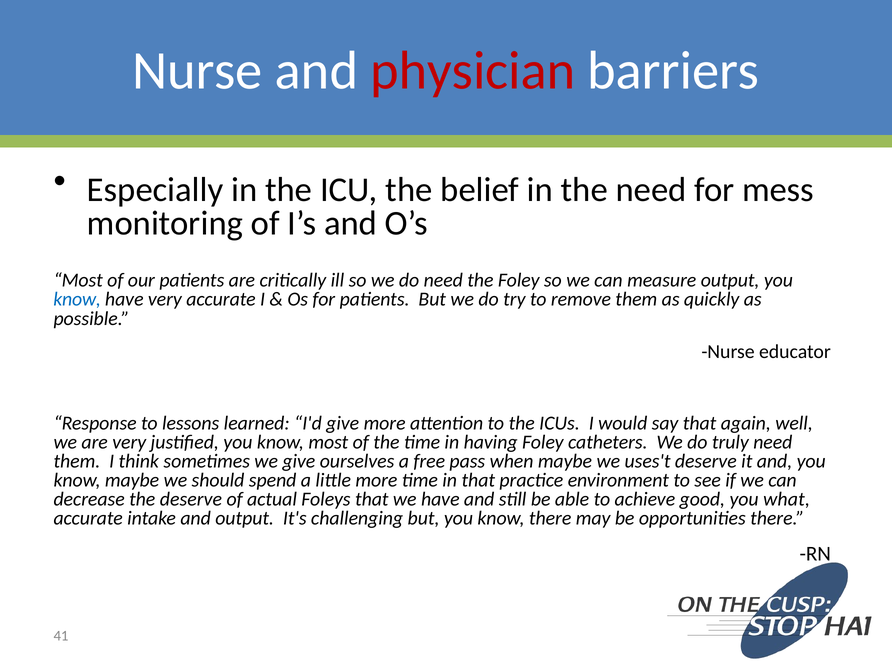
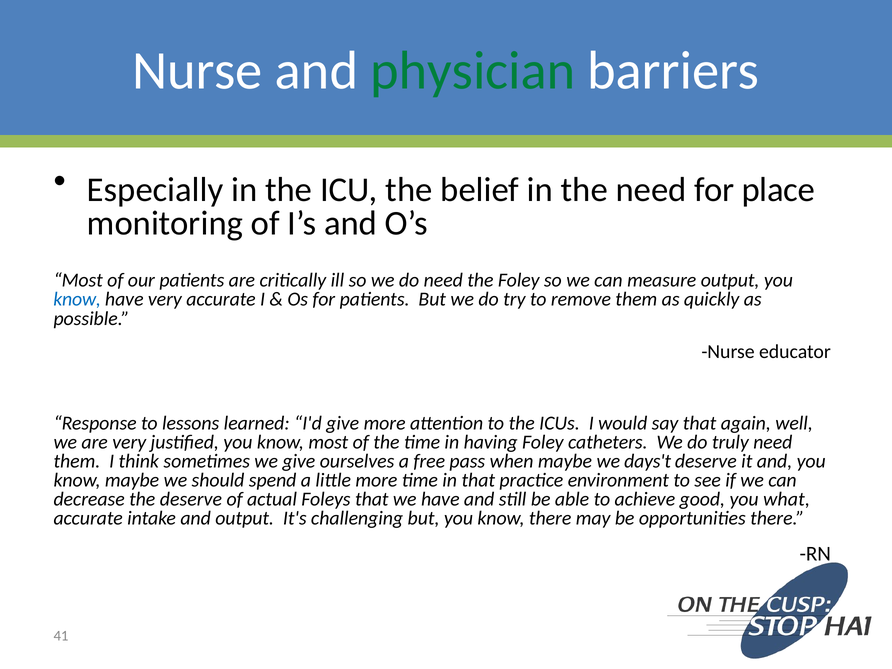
physician colour: red -> green
mess: mess -> place
uses't: uses't -> days't
